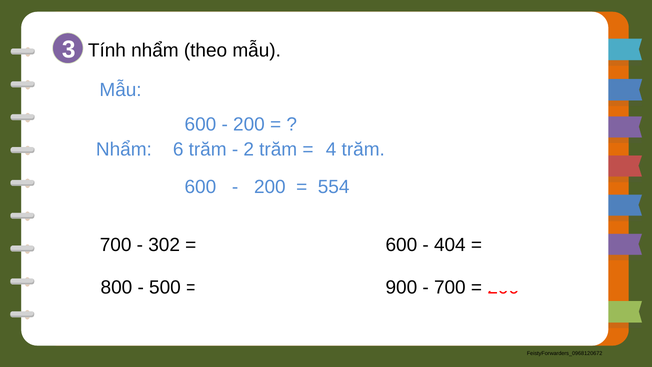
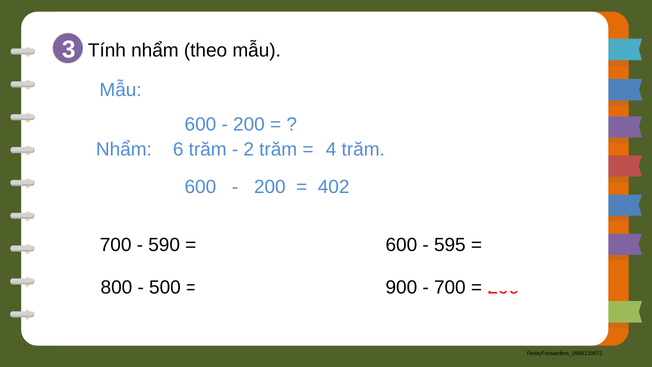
554: 554 -> 402
302: 302 -> 590
404: 404 -> 595
